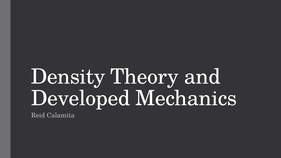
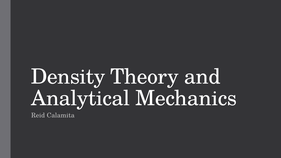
Developed: Developed -> Analytical
